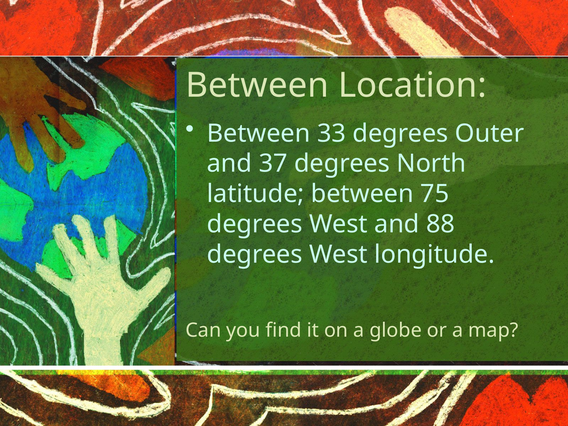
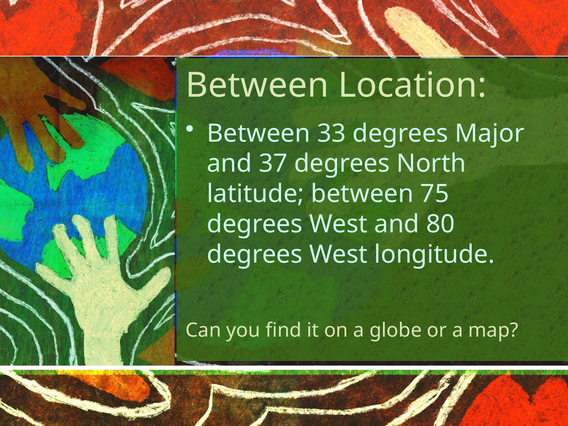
Outer: Outer -> Major
88: 88 -> 80
